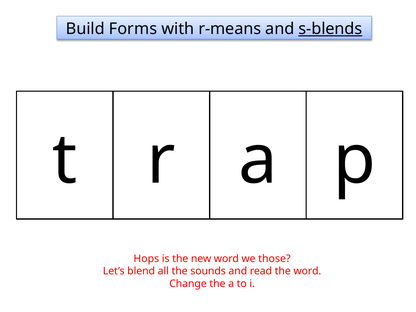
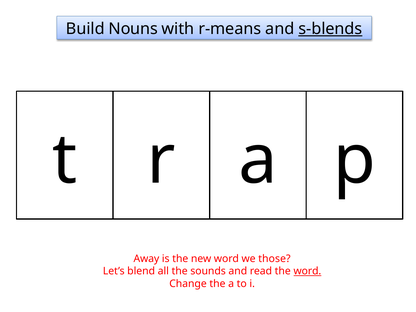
Forms: Forms -> Nouns
Hops: Hops -> Away
word at (307, 271) underline: none -> present
